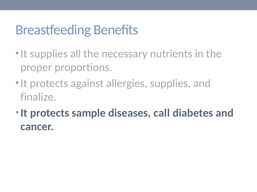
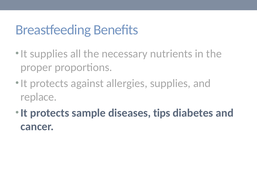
finalize: finalize -> replace
call: call -> tips
